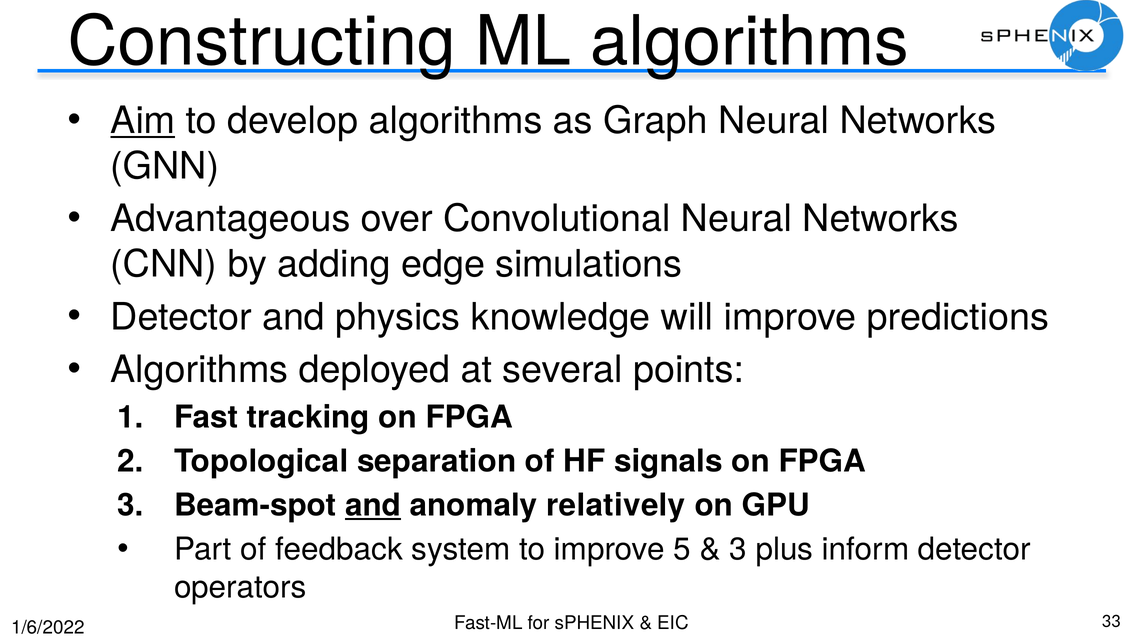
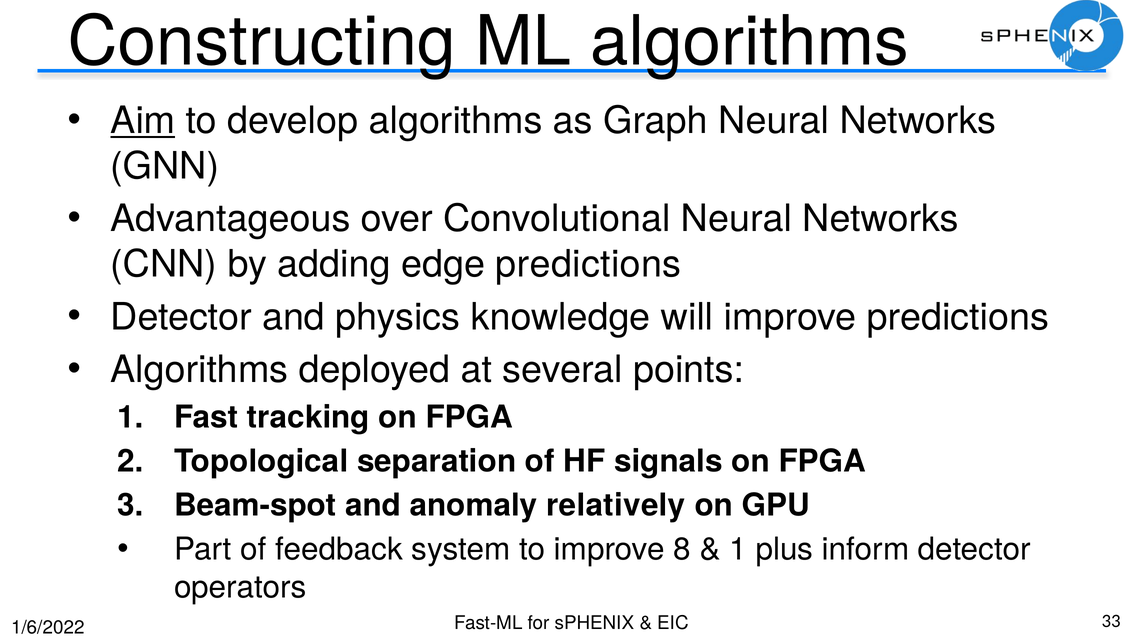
edge simulations: simulations -> predictions
and at (373, 505) underline: present -> none
5: 5 -> 8
3 at (738, 549): 3 -> 1
